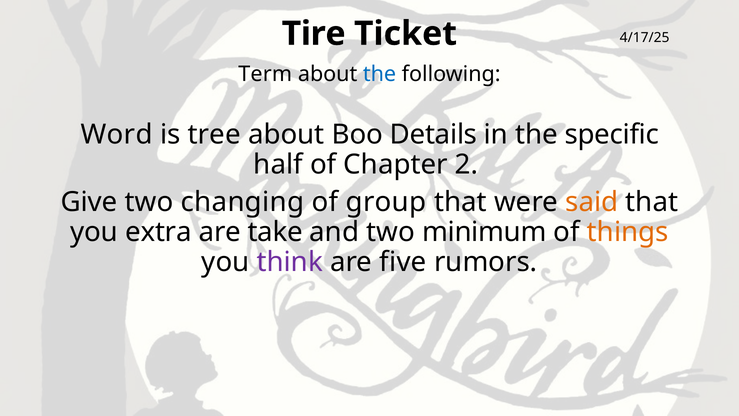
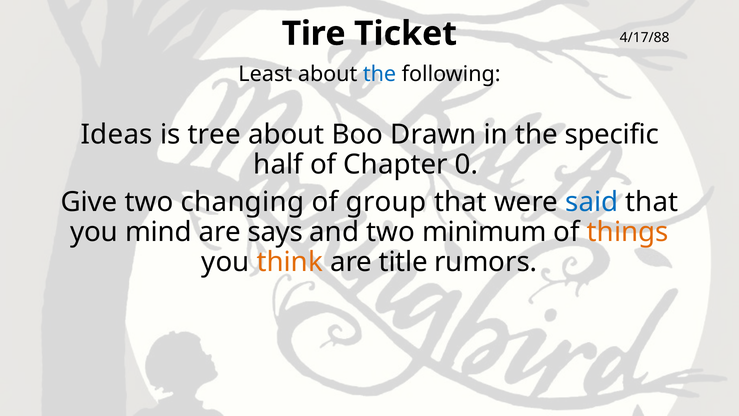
4/17/25: 4/17/25 -> 4/17/88
Term: Term -> Least
Word: Word -> Ideas
Details: Details -> Drawn
2: 2 -> 0
said colour: orange -> blue
extra: extra -> mind
take: take -> says
think colour: purple -> orange
five: five -> title
